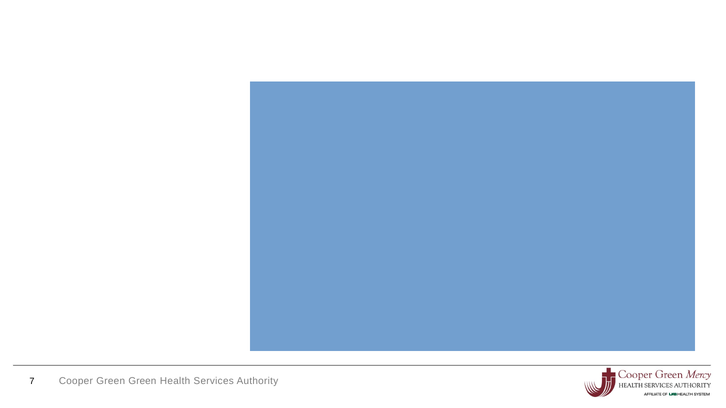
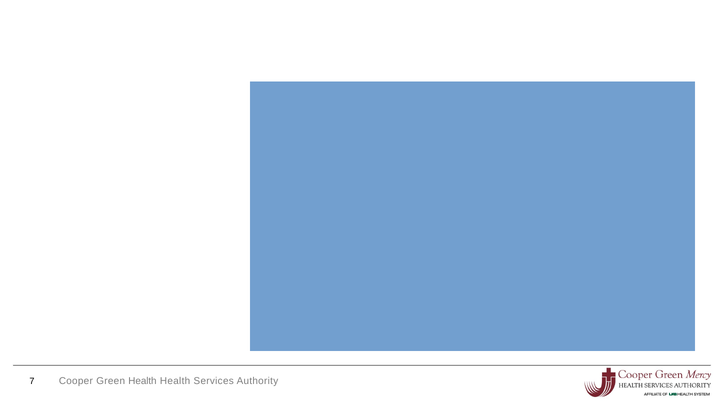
Green Green: Green -> Health
